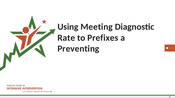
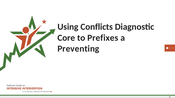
Meeting: Meeting -> Conflicts
Rate: Rate -> Core
